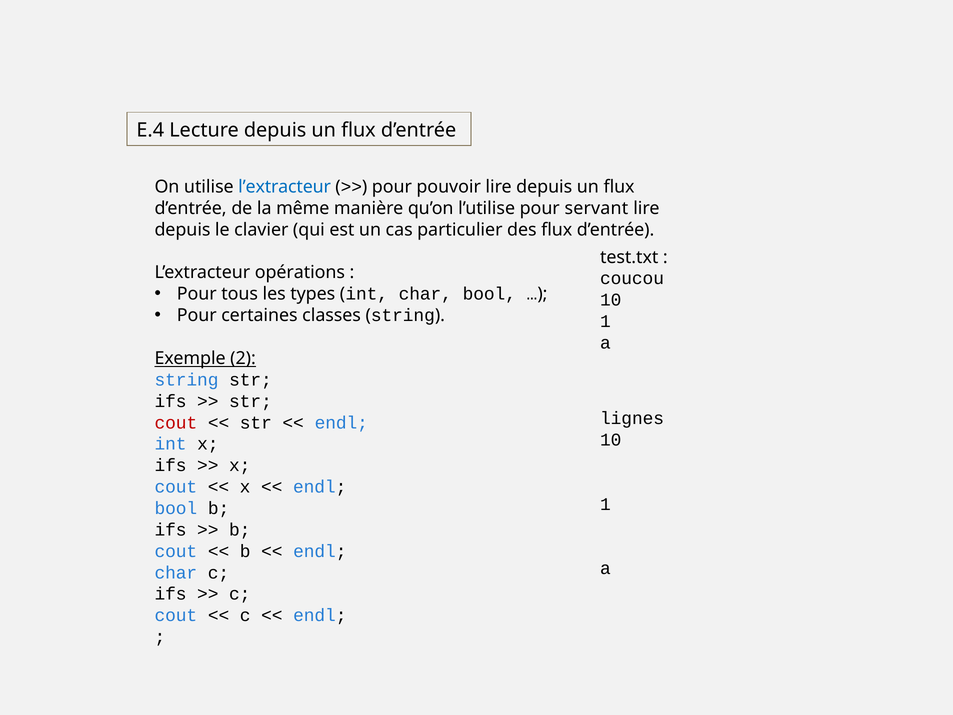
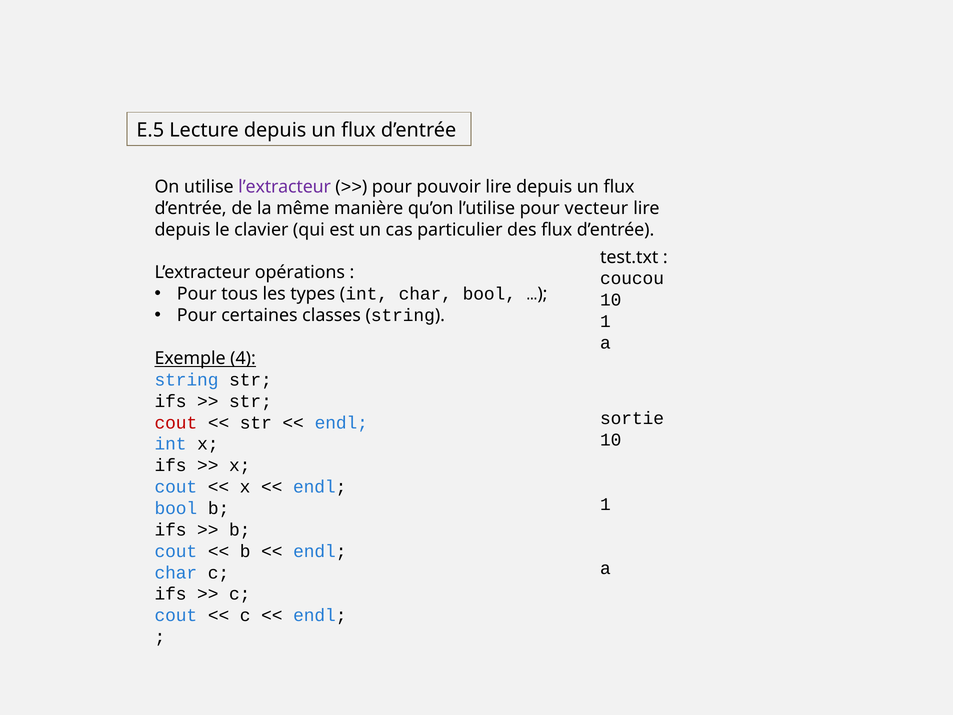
E.4: E.4 -> E.5
l’extracteur at (285, 187) colour: blue -> purple
servant: servant -> vecteur
2: 2 -> 4
lignes: lignes -> sortie
